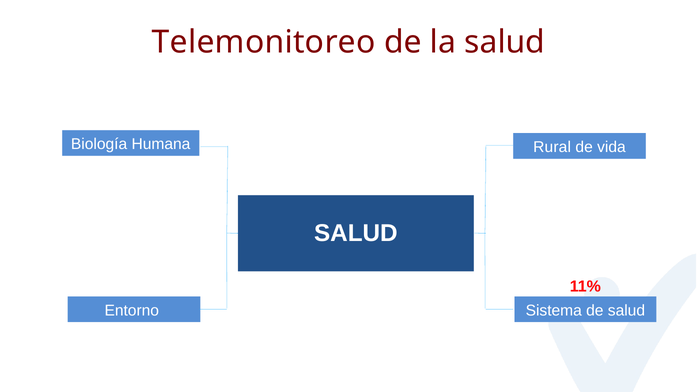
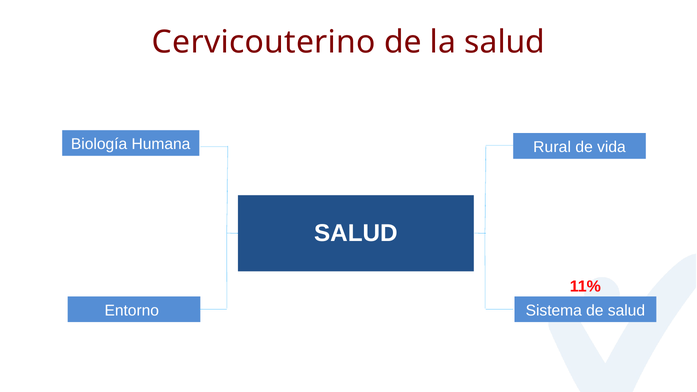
Telemonitoreo: Telemonitoreo -> Cervicouterino
